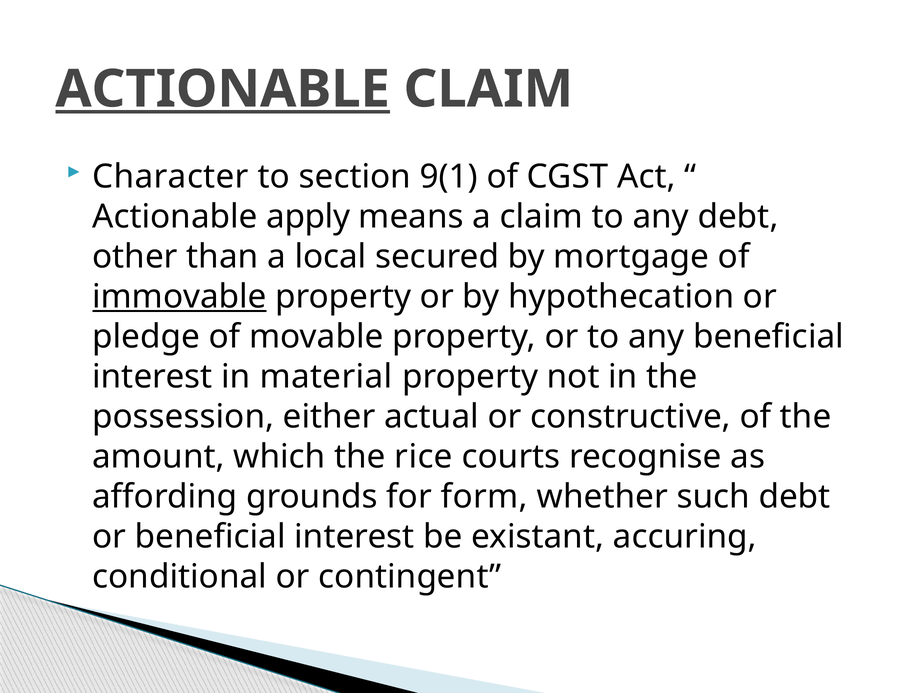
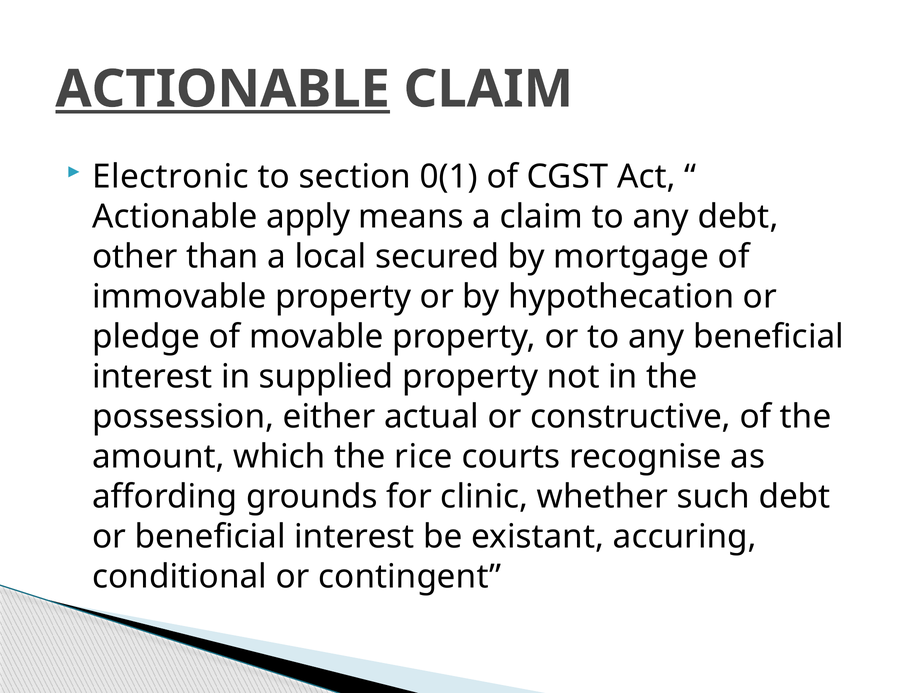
Character: Character -> Electronic
9(1: 9(1 -> 0(1
immovable underline: present -> none
material: material -> supplied
form: form -> clinic
